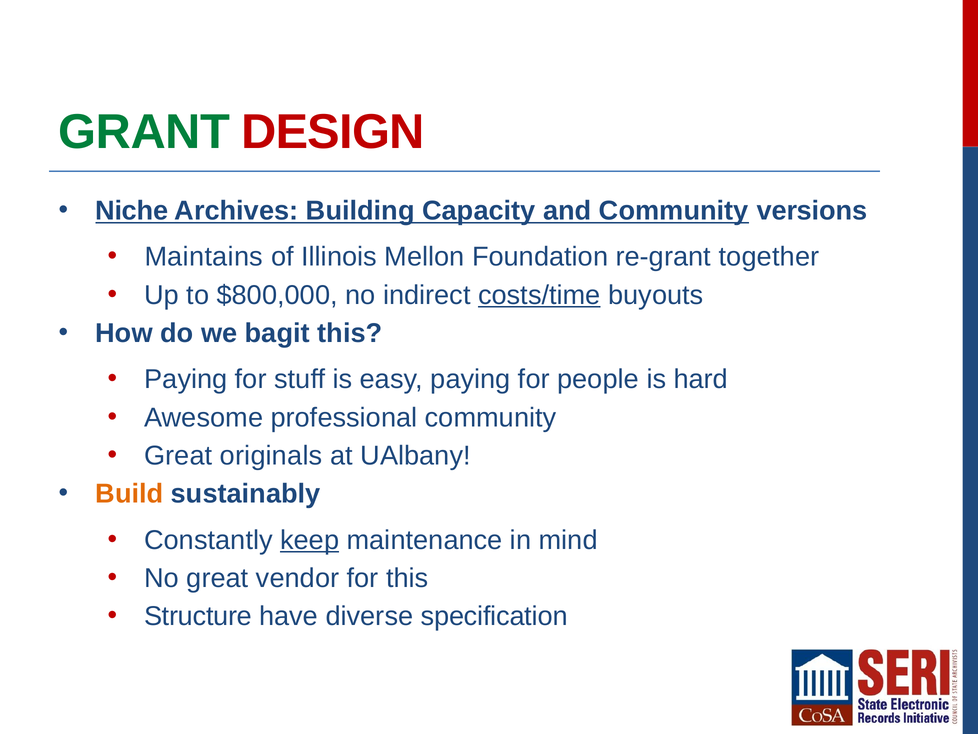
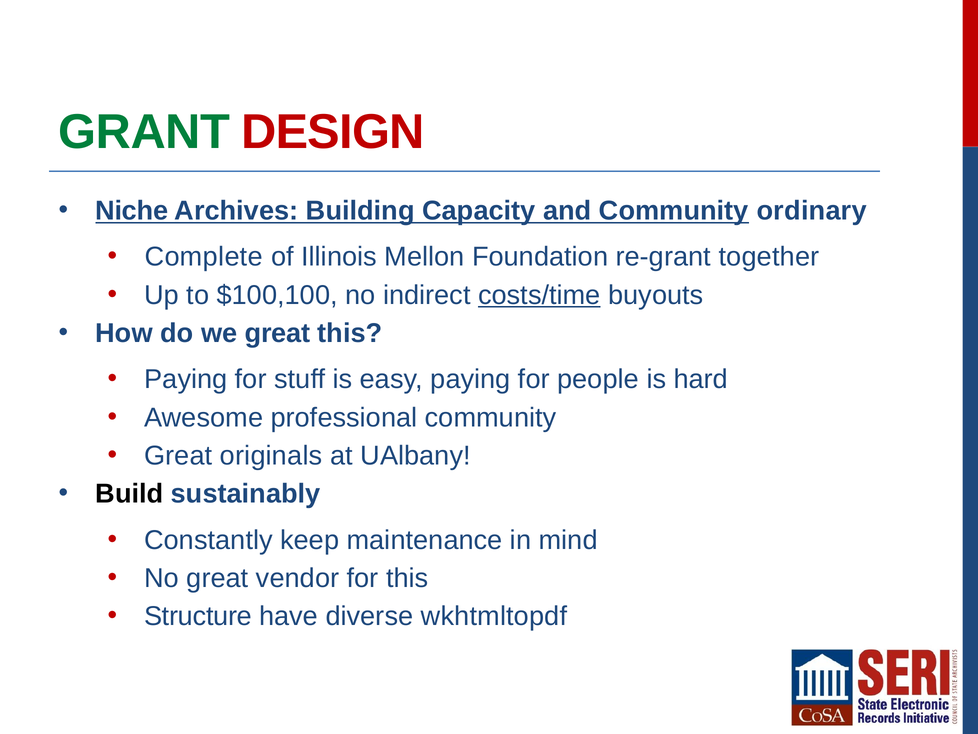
versions: versions -> ordinary
Maintains: Maintains -> Complete
$800,000: $800,000 -> $100,100
we bagit: bagit -> great
Build colour: orange -> black
keep underline: present -> none
specification: specification -> wkhtmltopdf
